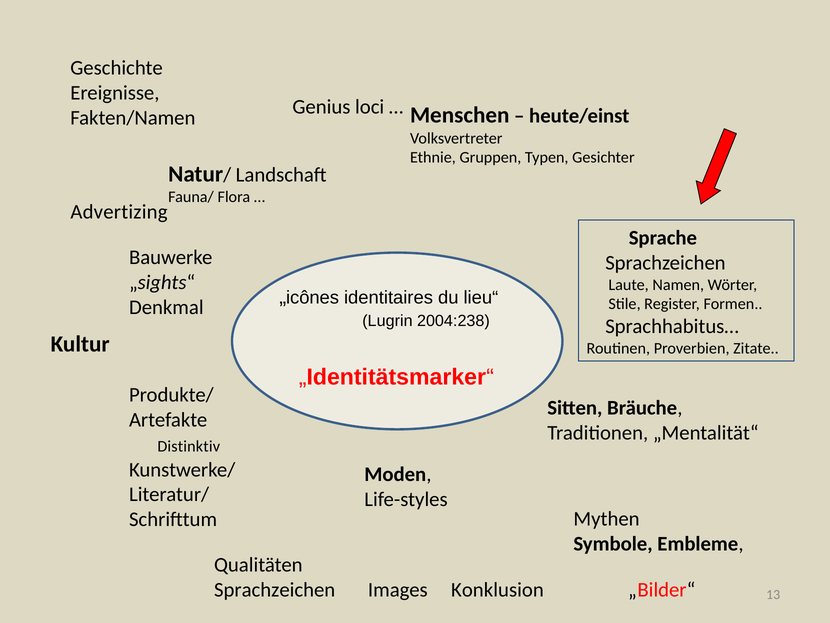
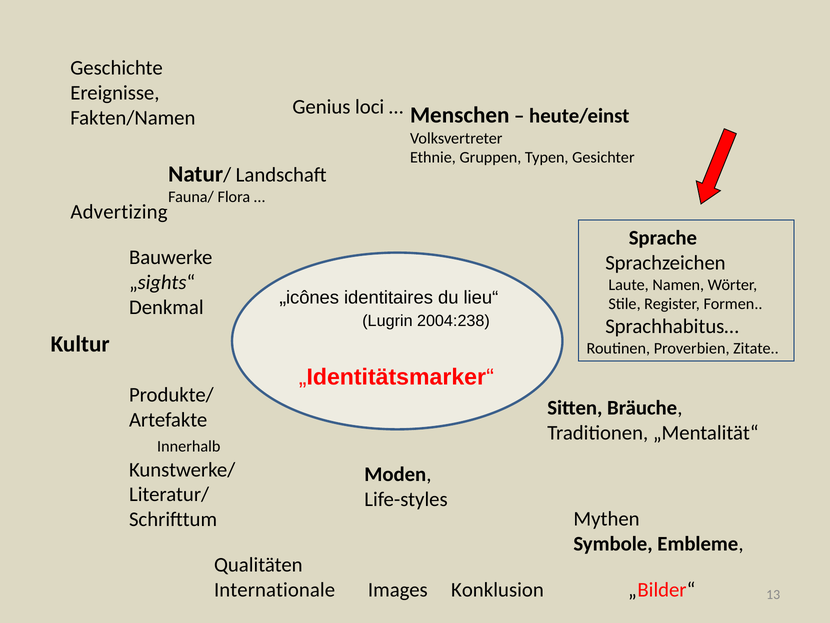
Distinktiv: Distinktiv -> Innerhalb
Sprachzeichen at (275, 589): Sprachzeichen -> Internationale
